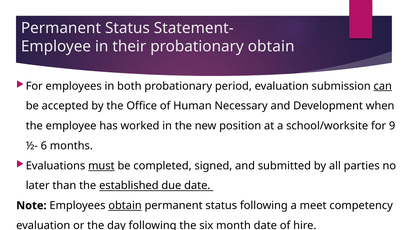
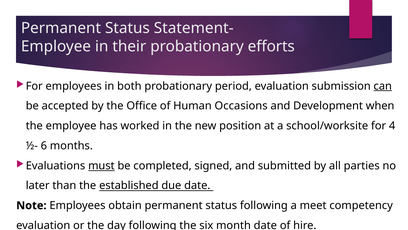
probationary obtain: obtain -> efforts
Necessary: Necessary -> Occasions
9: 9 -> 4
obtain at (125, 205) underline: present -> none
